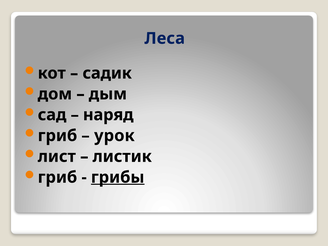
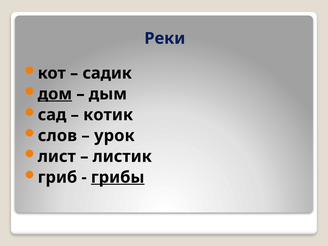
Леса: Леса -> Реки
дом underline: none -> present
наряд: наряд -> котик
гриб at (57, 136): гриб -> слов
